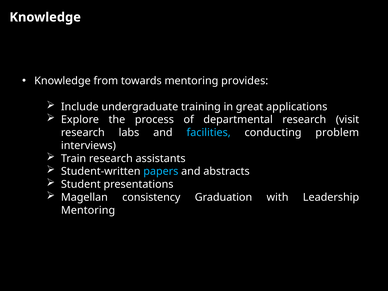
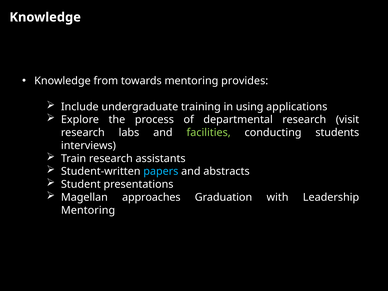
great: great -> using
facilities colour: light blue -> light green
problem: problem -> students
consistency: consistency -> approaches
